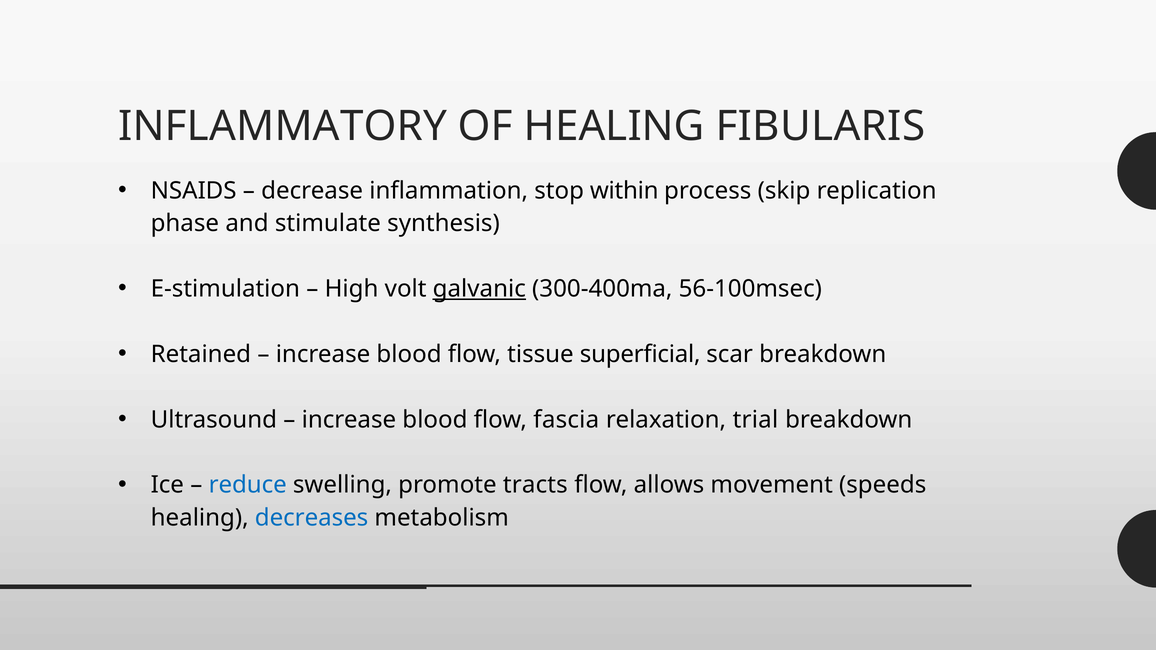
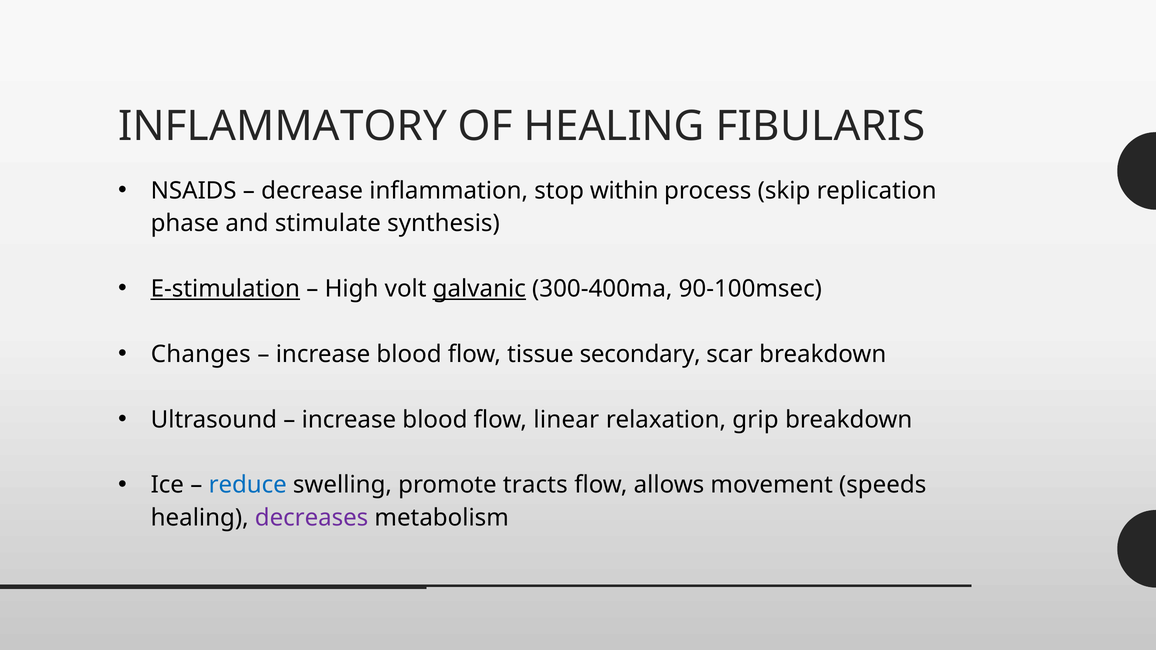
E-stimulation underline: none -> present
56-100msec: 56-100msec -> 90-100msec
Retained: Retained -> Changes
superficial: superficial -> secondary
fascia: fascia -> linear
trial: trial -> grip
decreases colour: blue -> purple
